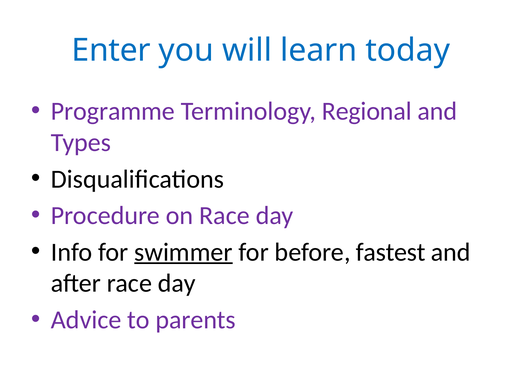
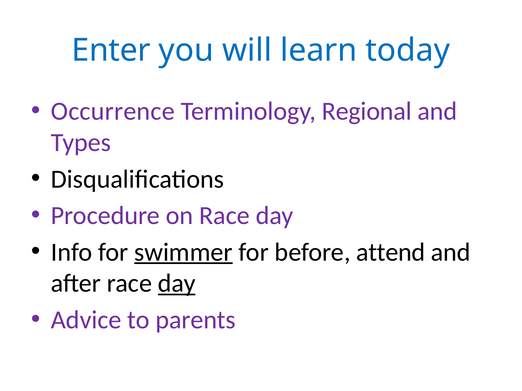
Programme: Programme -> Occurrence
fastest: fastest -> attend
day at (177, 284) underline: none -> present
